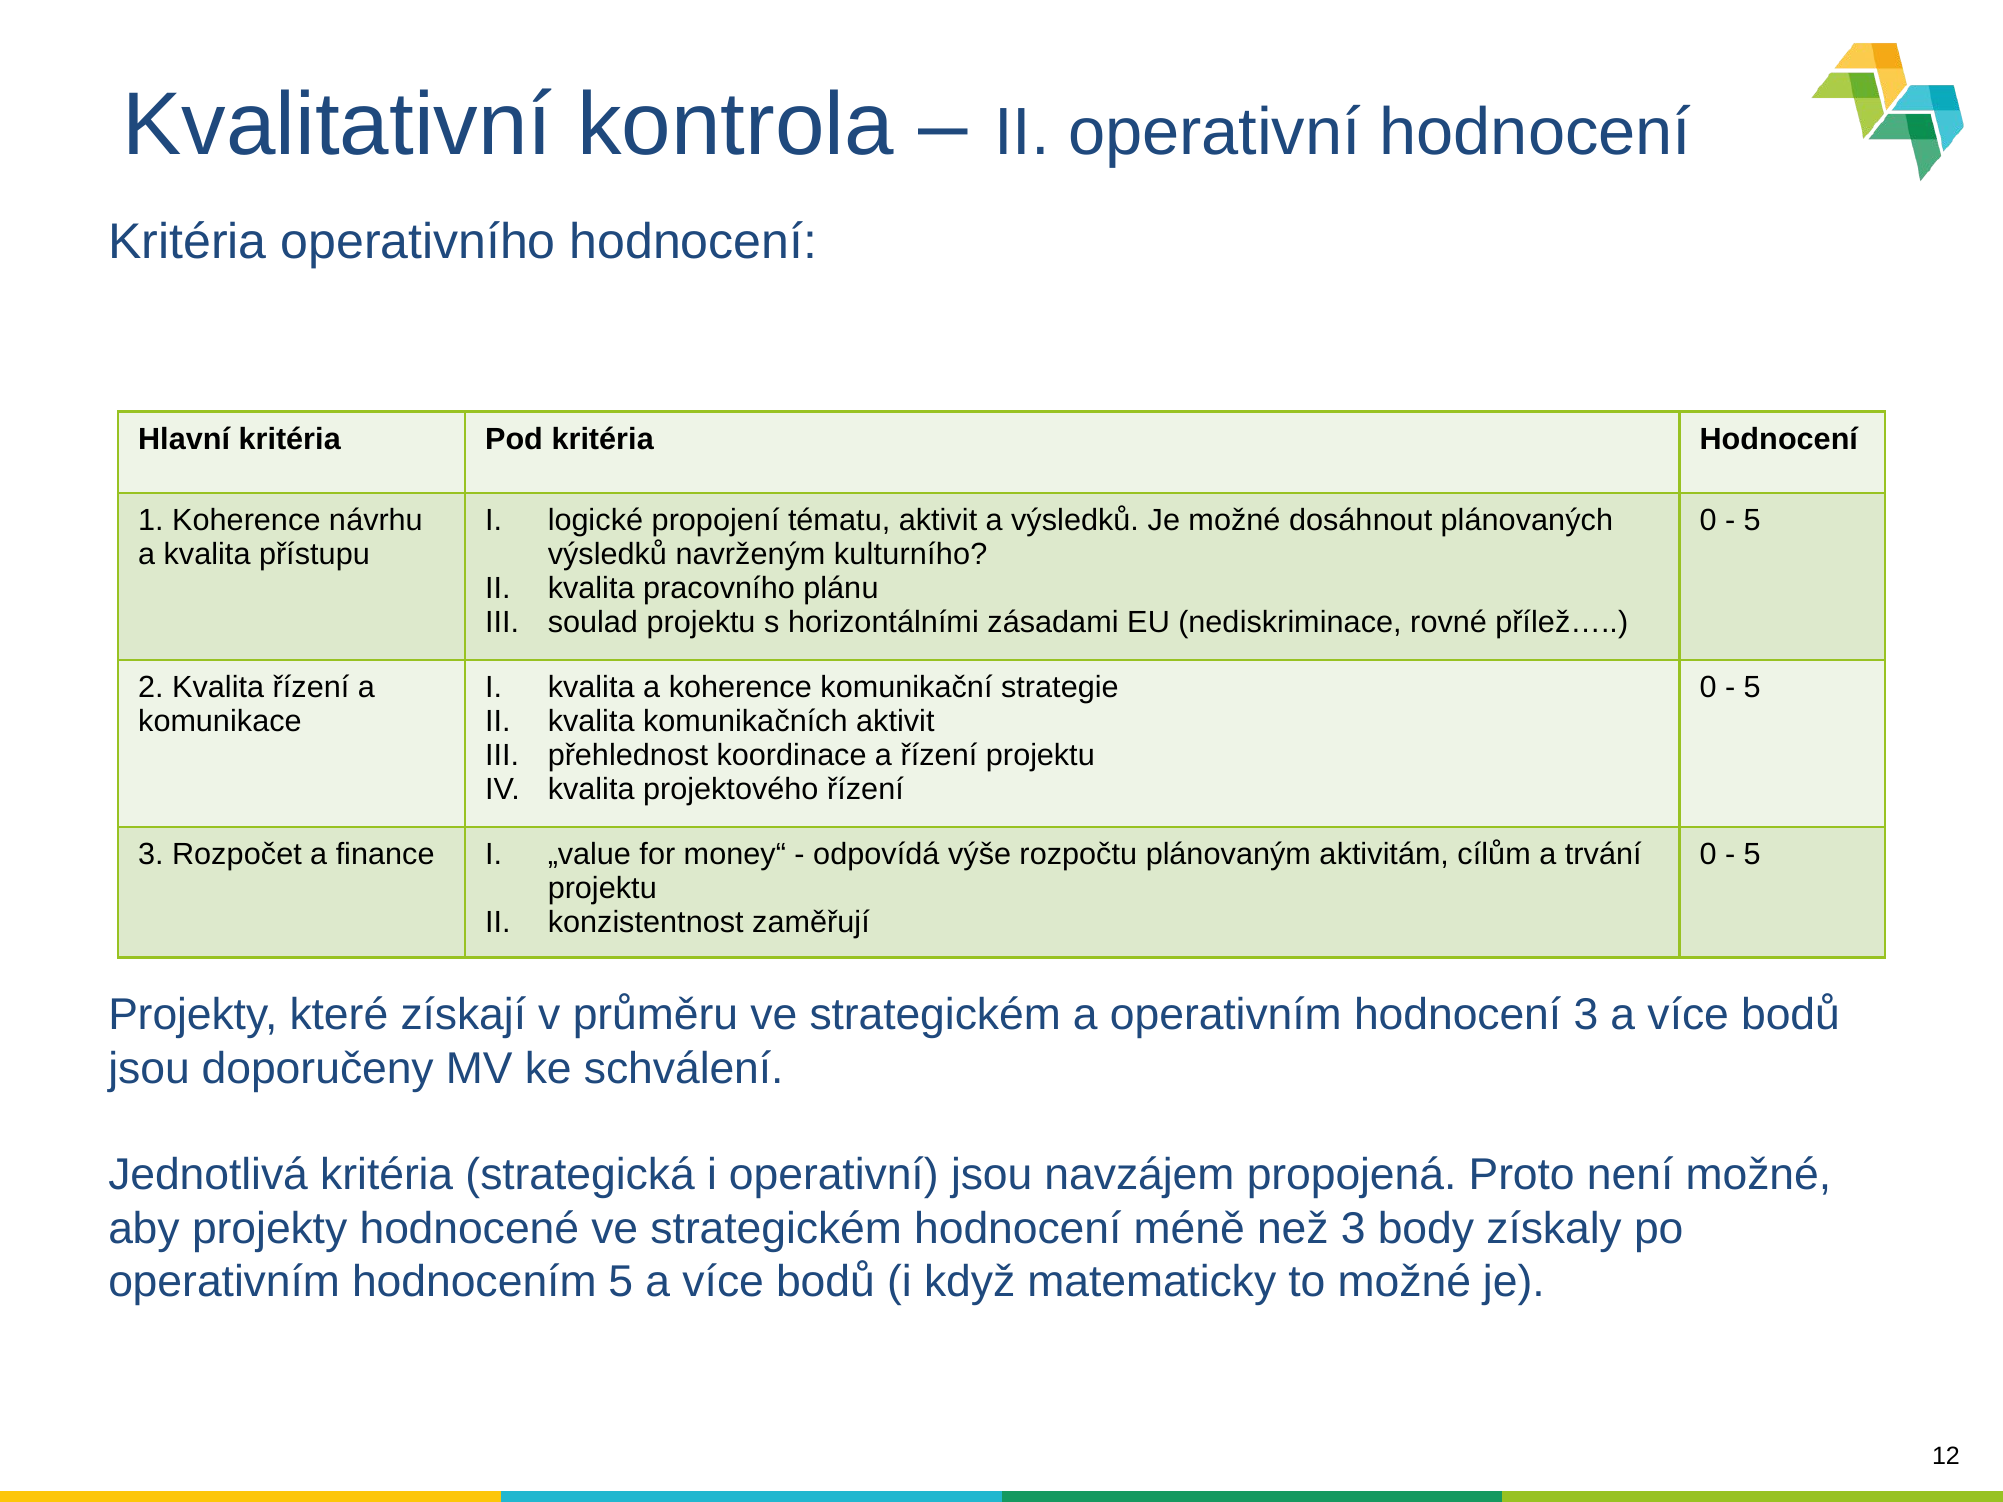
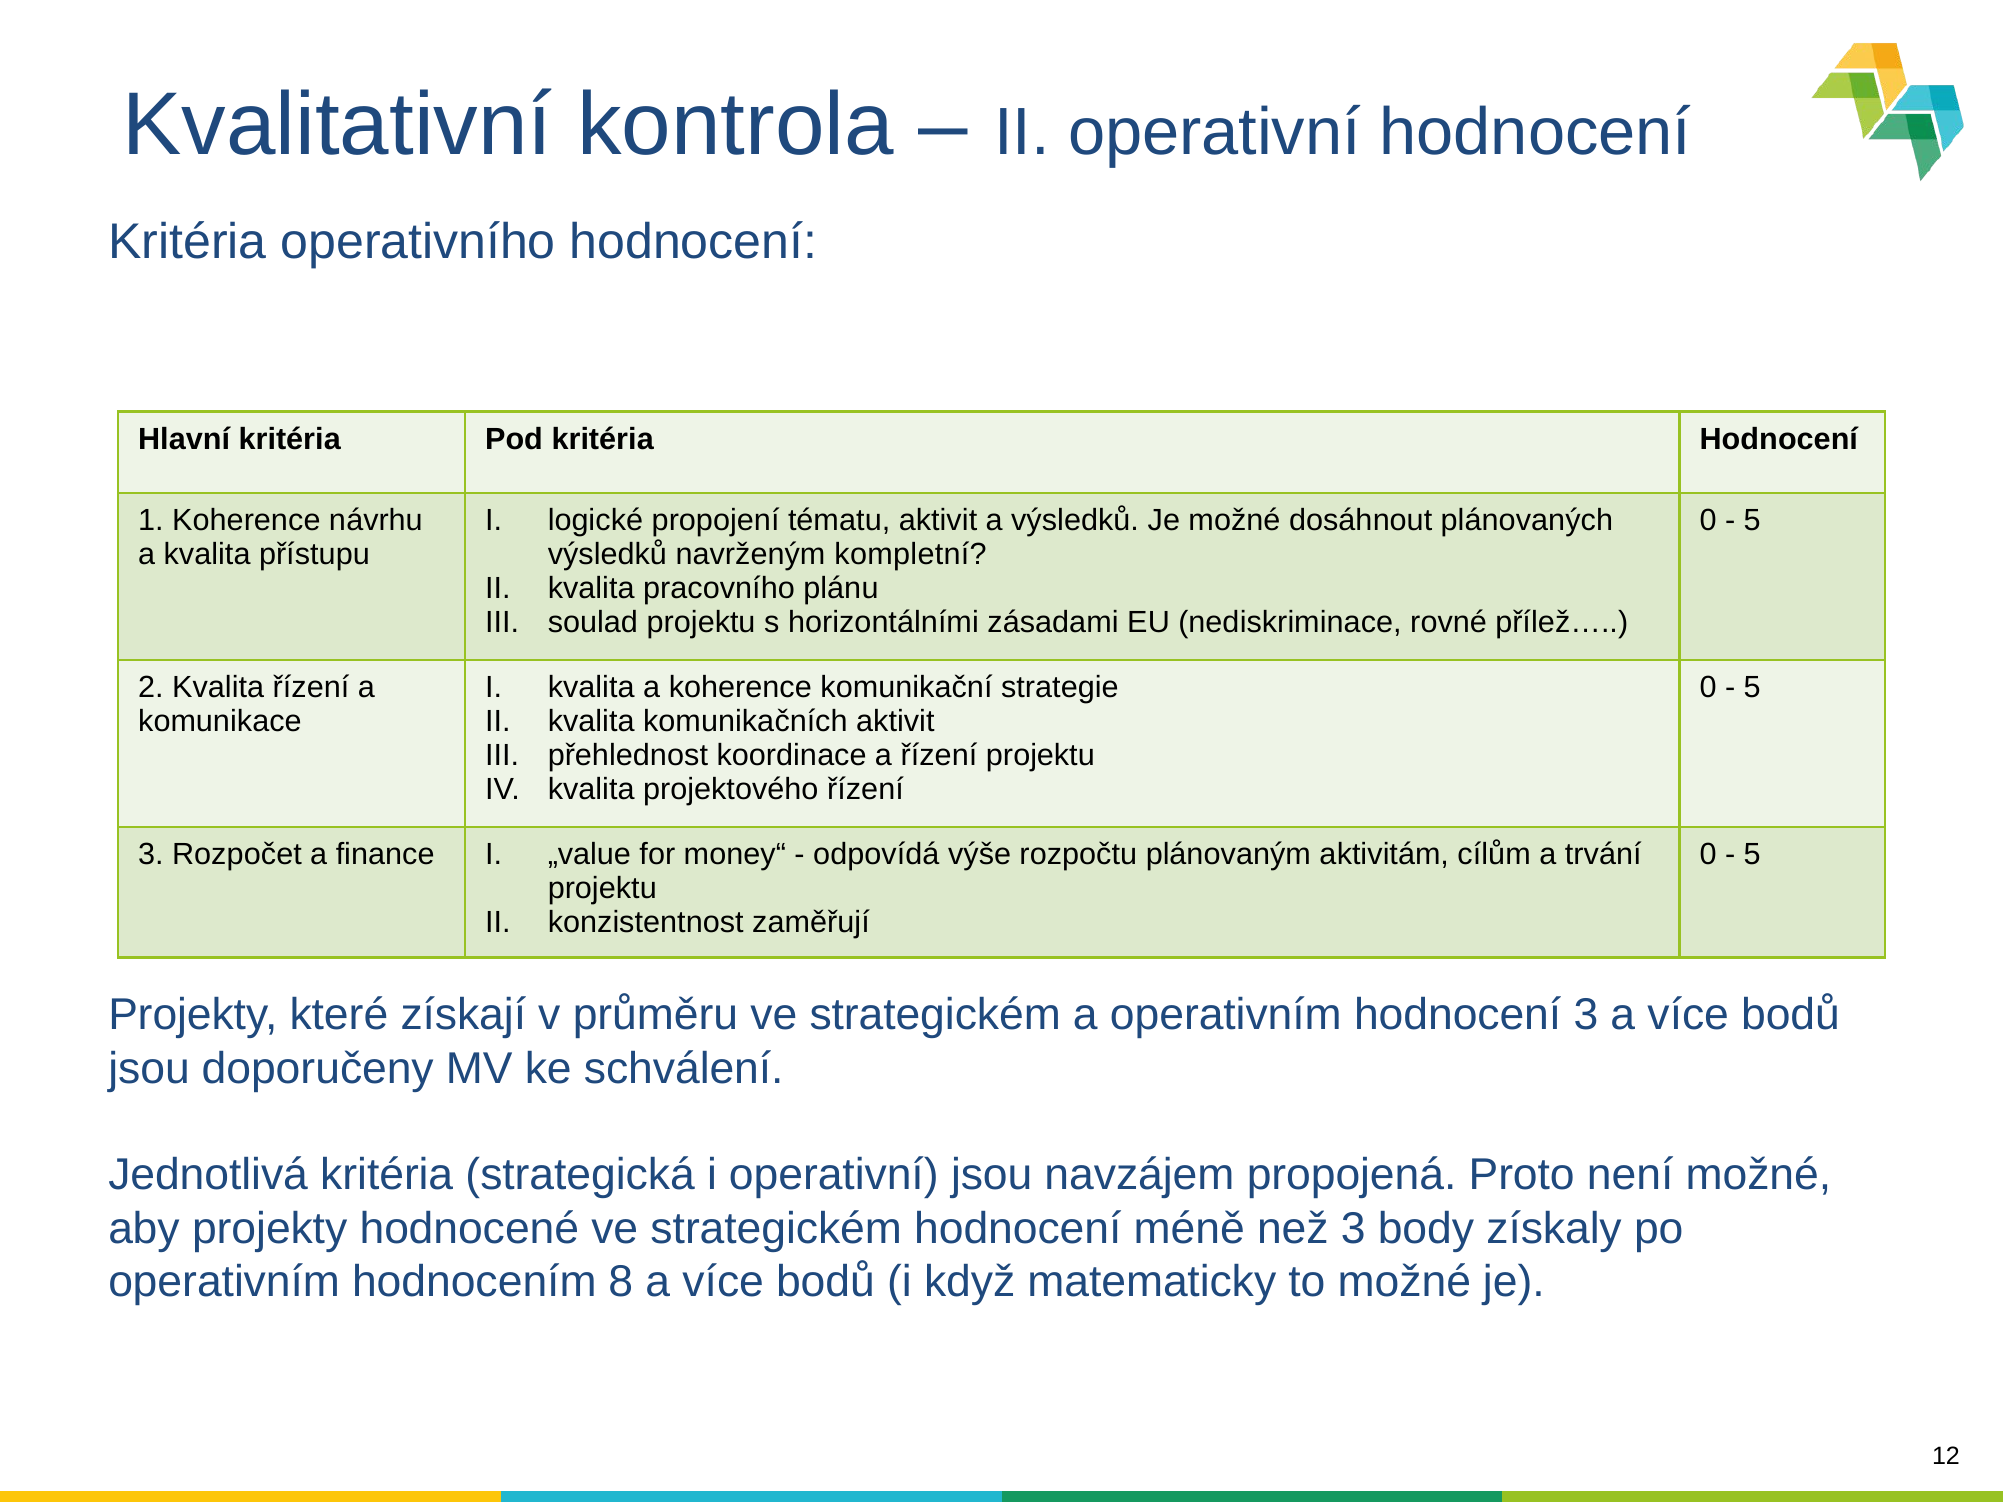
kulturního: kulturního -> kompletní
hodnocením 5: 5 -> 8
